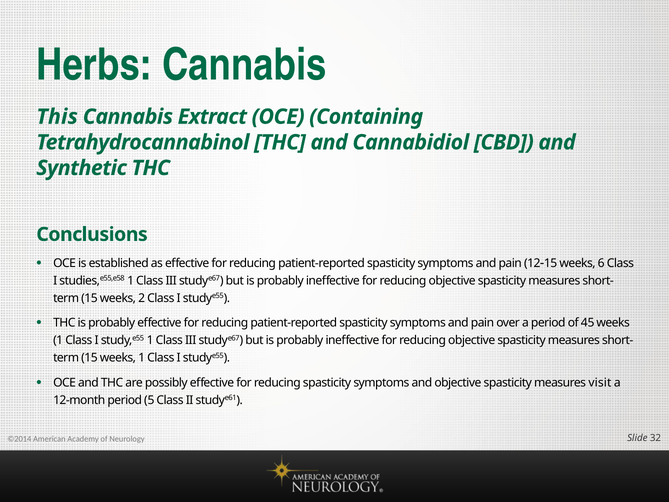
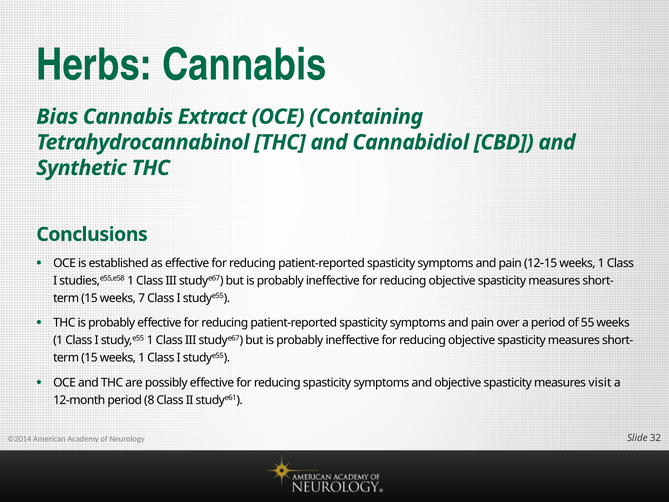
This: This -> Bias
1215 weeks 6: 6 -> 1
2: 2 -> 7
45: 45 -> 55
5: 5 -> 8
